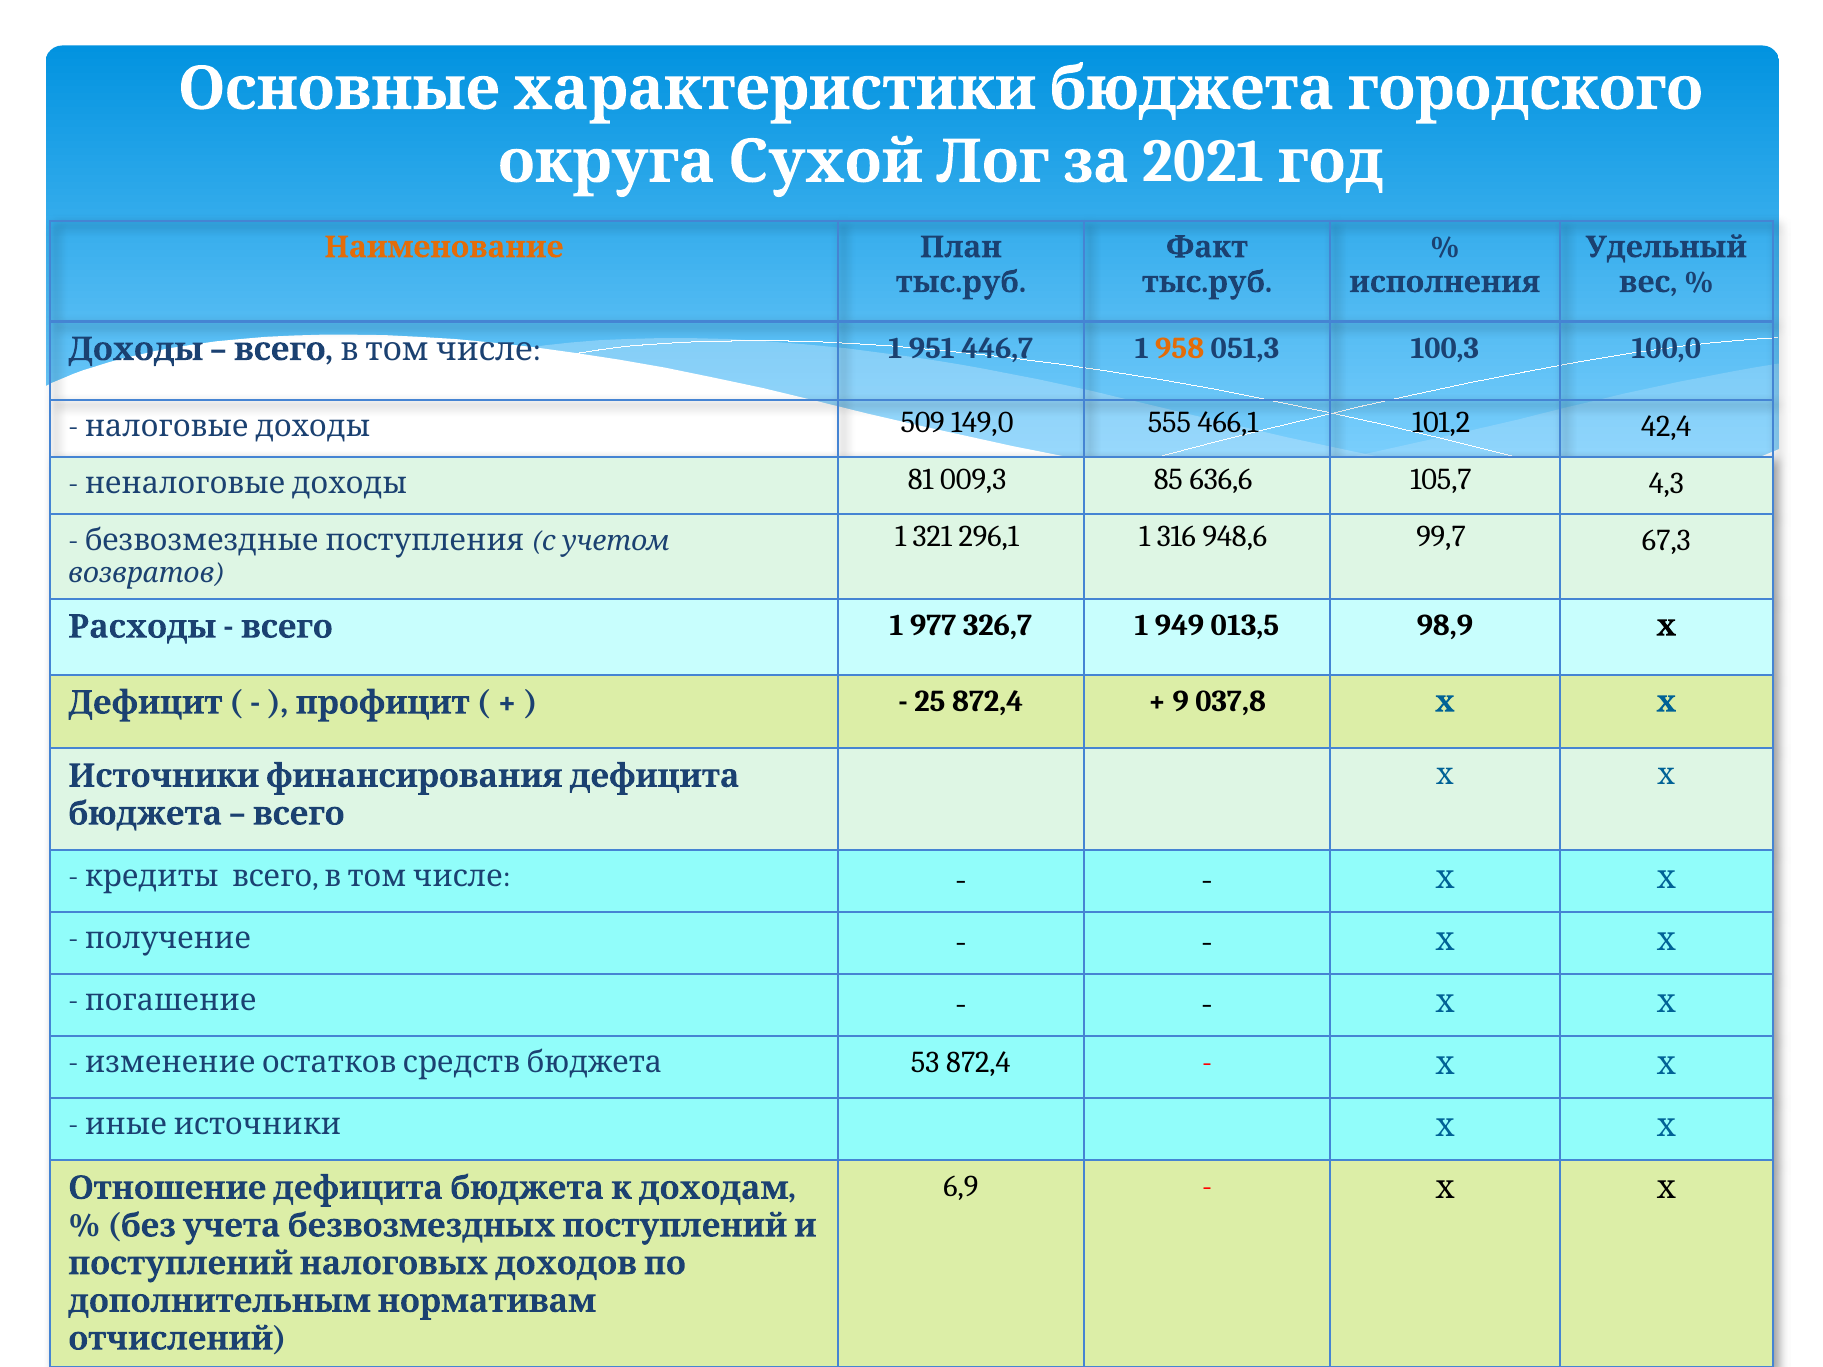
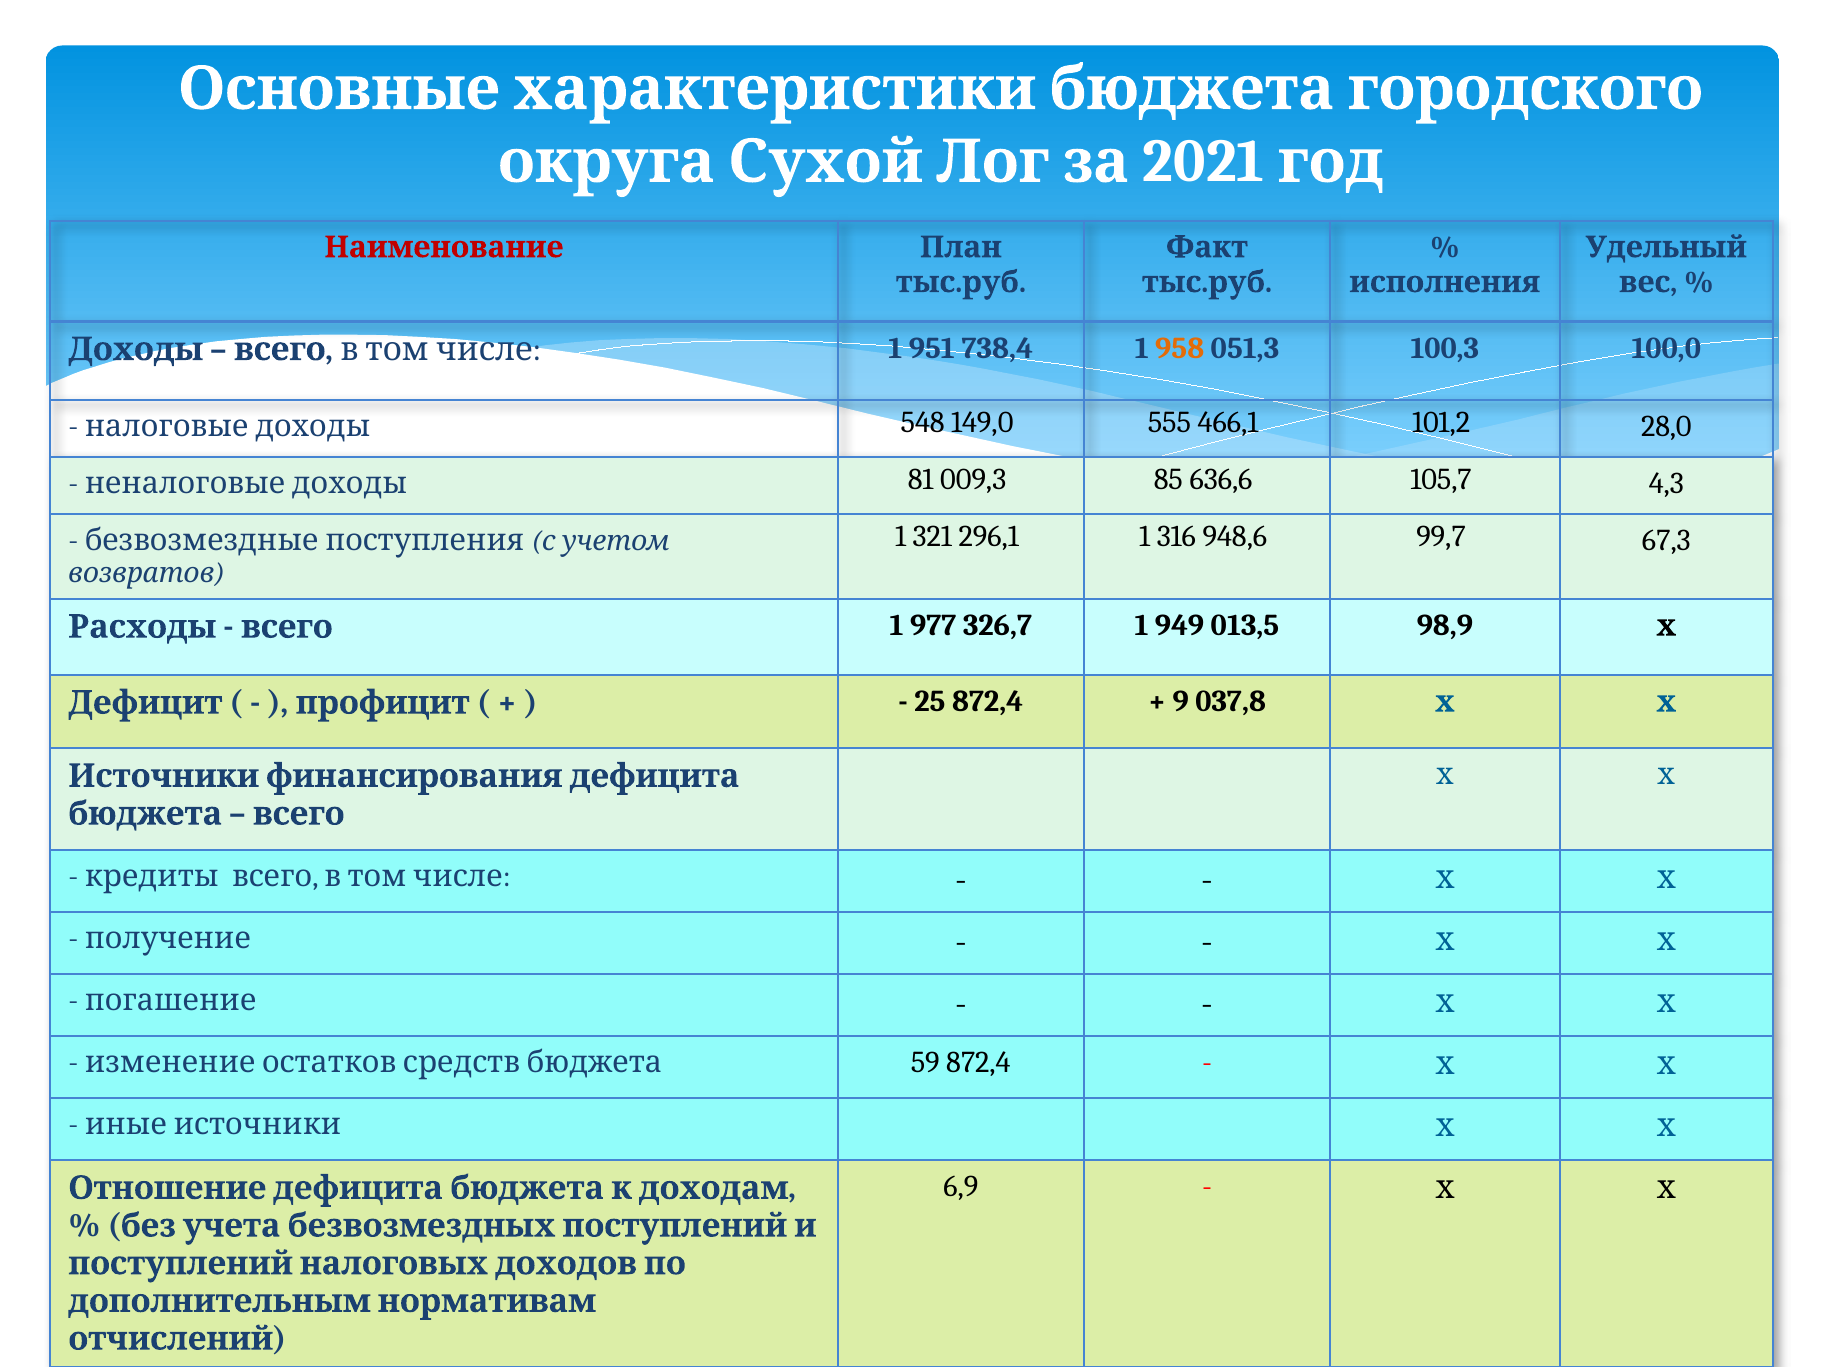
Наименование colour: orange -> red
446,7: 446,7 -> 738,4
509: 509 -> 548
42,4: 42,4 -> 28,0
53: 53 -> 59
